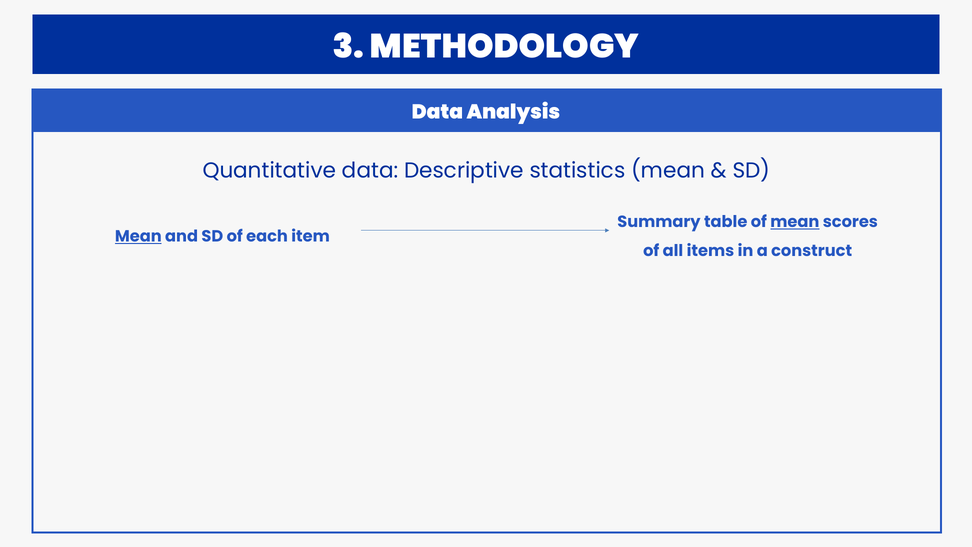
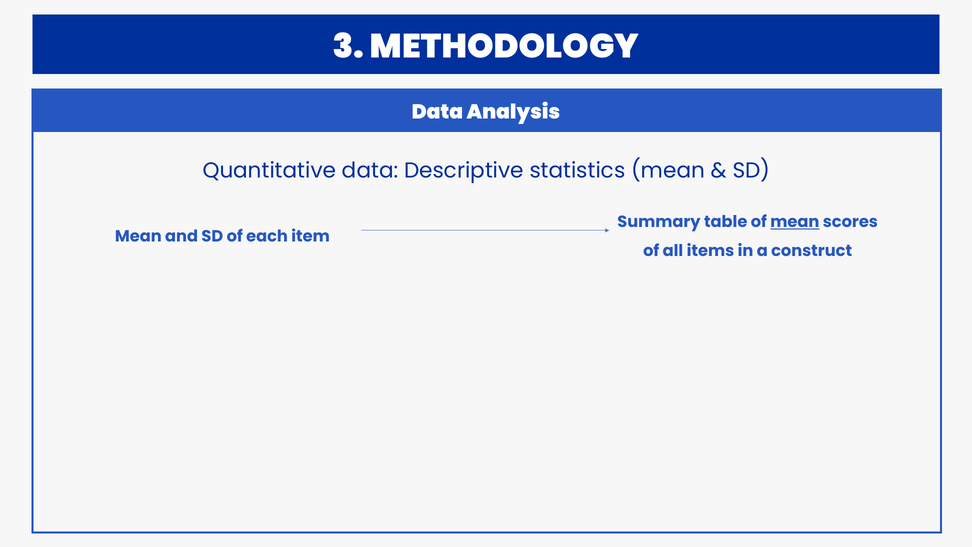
Mean at (138, 236) underline: present -> none
